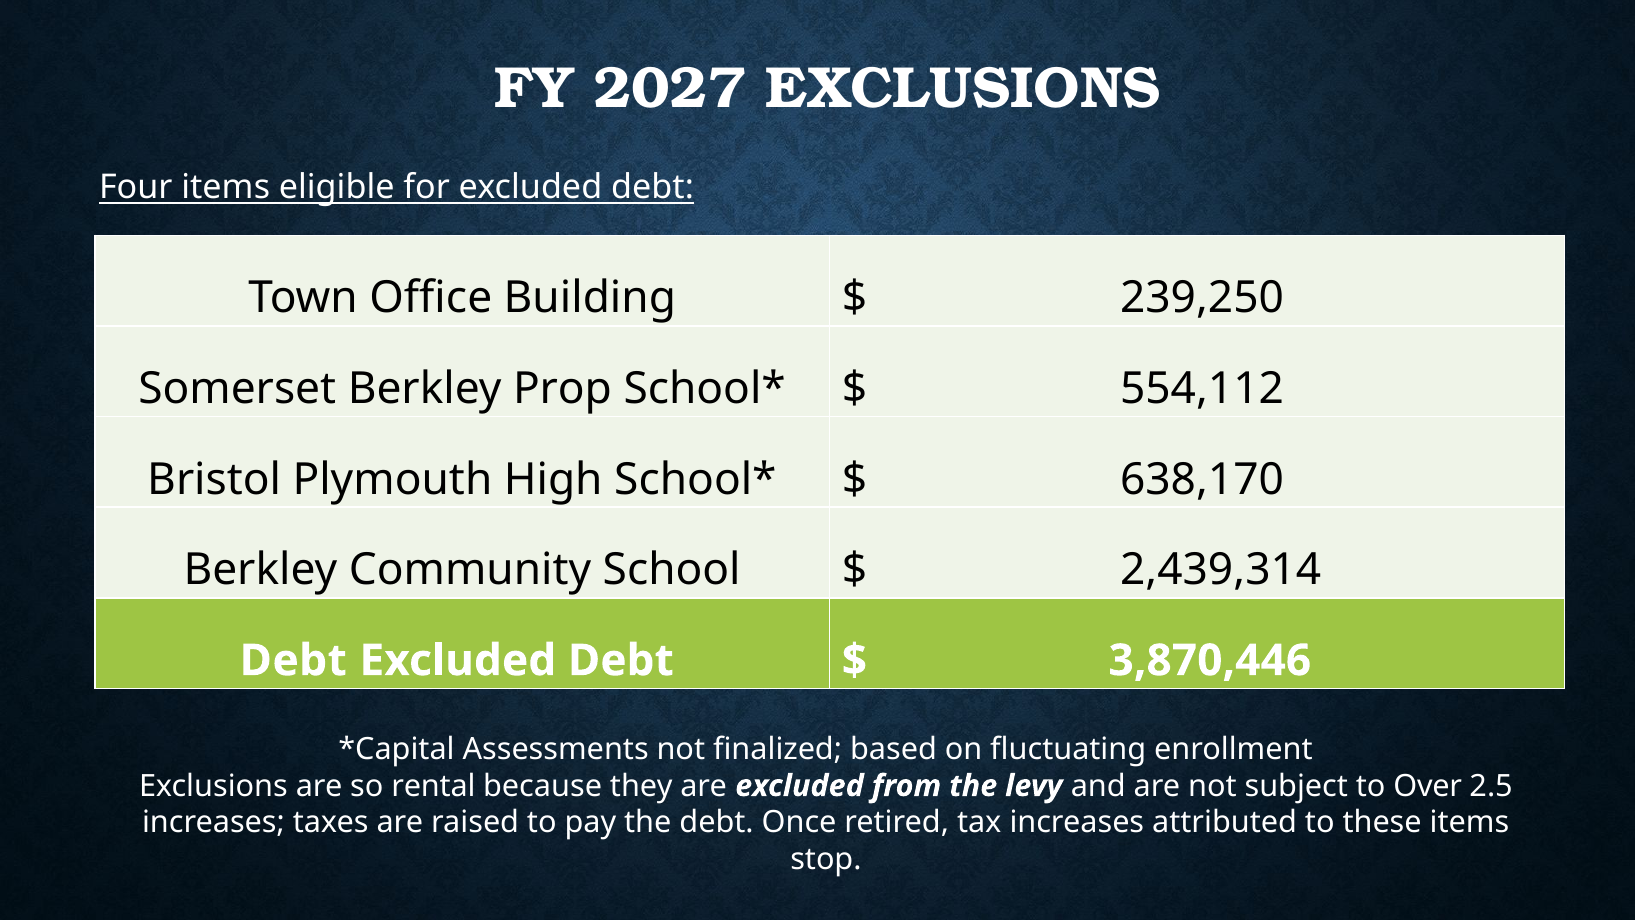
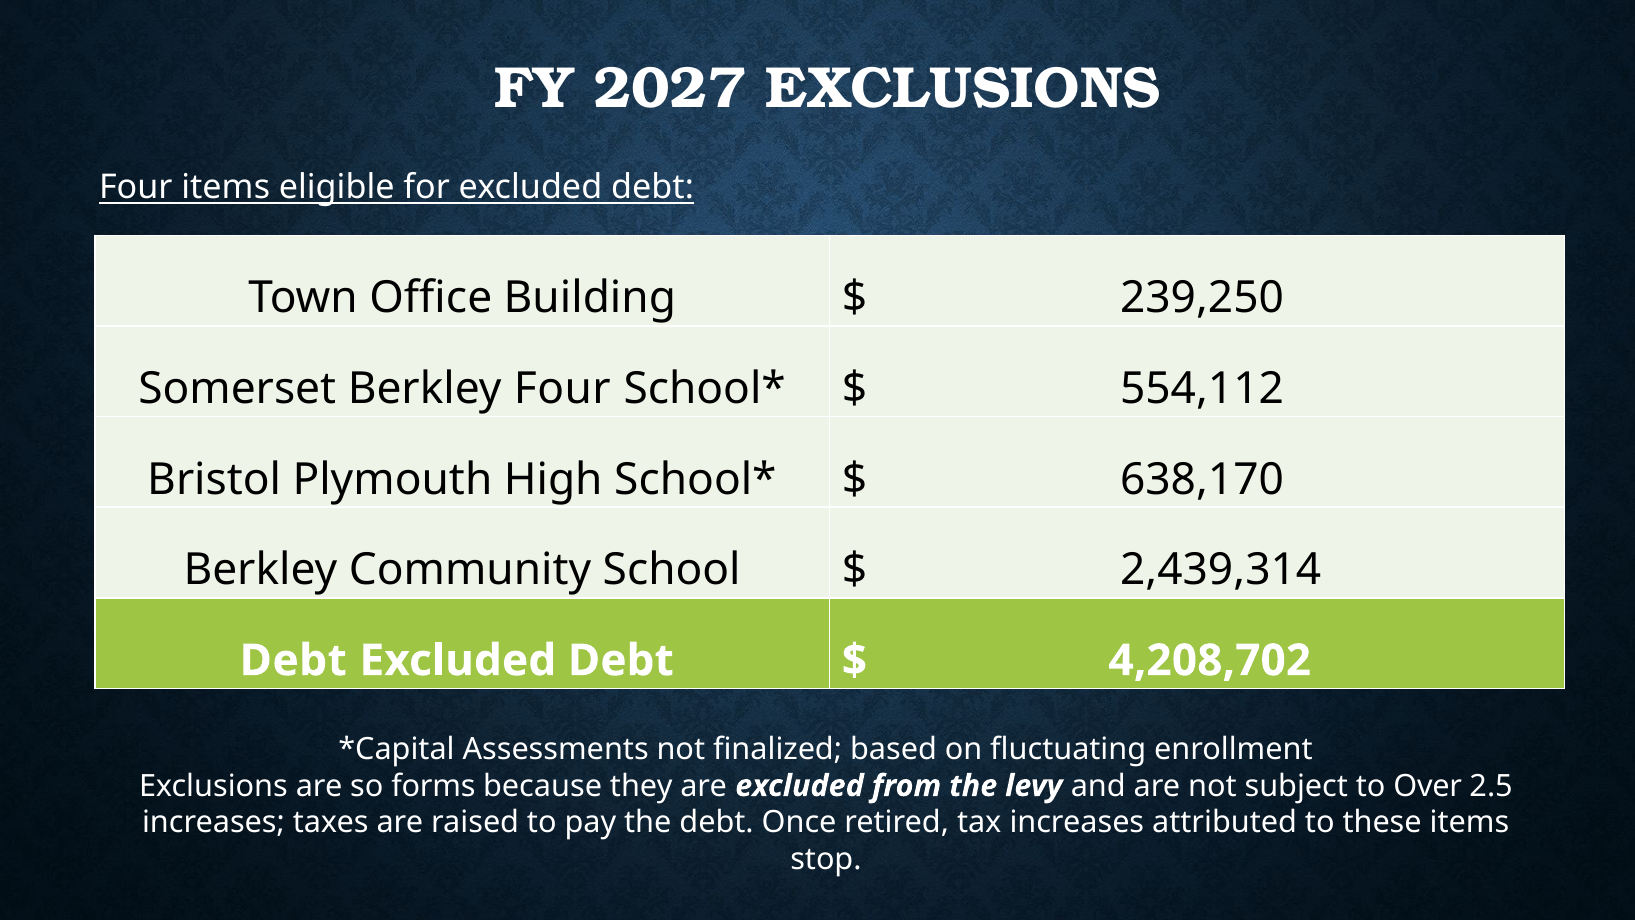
Berkley Prop: Prop -> Four
3,870,446: 3,870,446 -> 4,208,702
rental: rental -> forms
